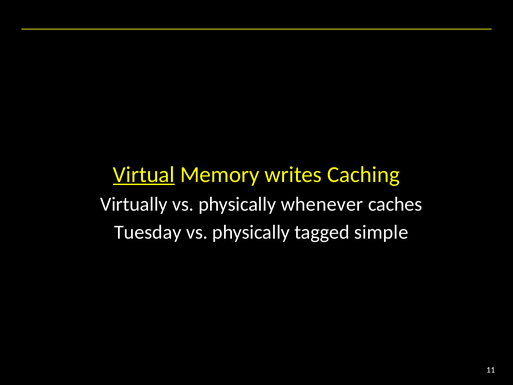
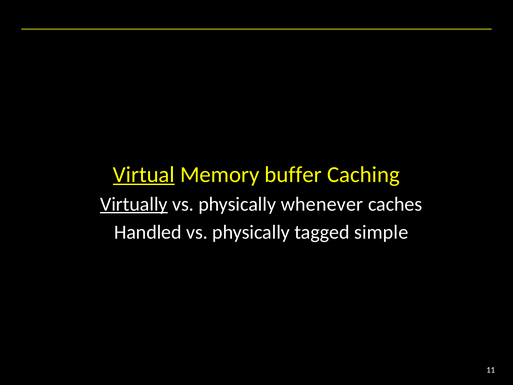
writes: writes -> buffer
Virtually underline: none -> present
Tuesday: Tuesday -> Handled
